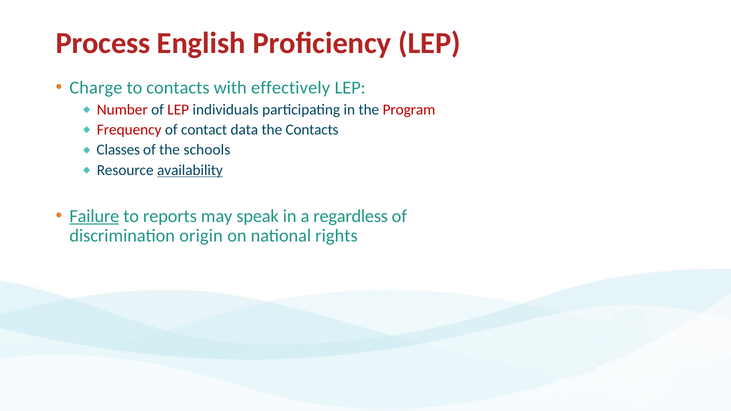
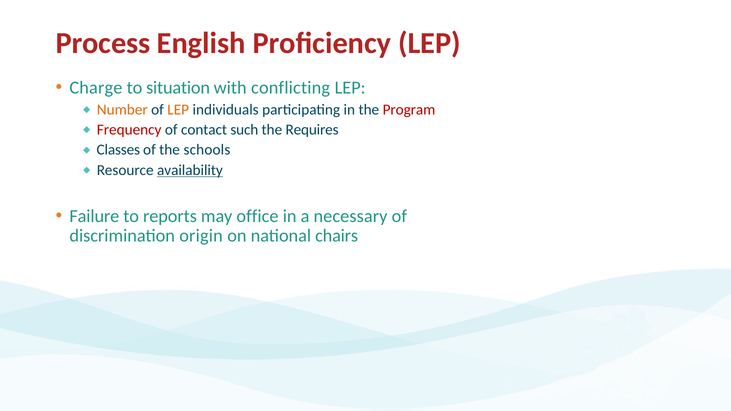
to contacts: contacts -> situation
effectively: effectively -> conflicting
Number colour: red -> orange
LEP at (178, 110) colour: red -> orange
data: data -> such
the Contacts: Contacts -> Requires
Failure underline: present -> none
speak: speak -> office
regardless: regardless -> necessary
rights: rights -> chairs
